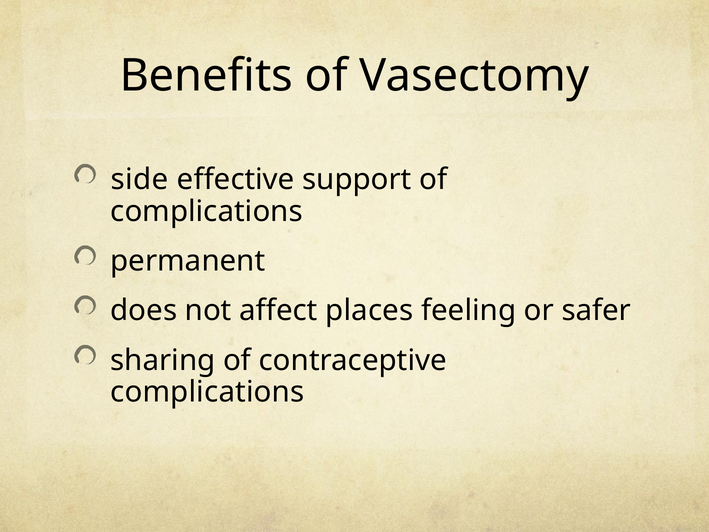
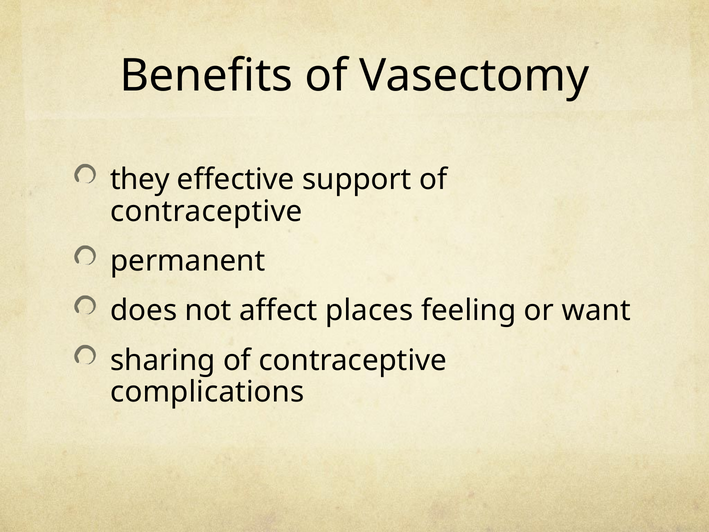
side: side -> they
complications at (207, 211): complications -> contraceptive
safer: safer -> want
